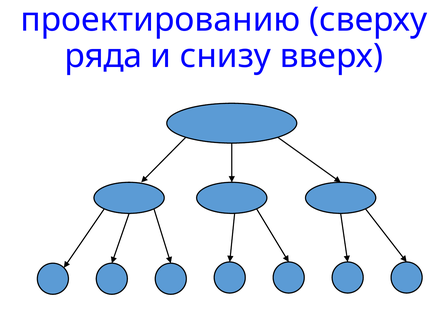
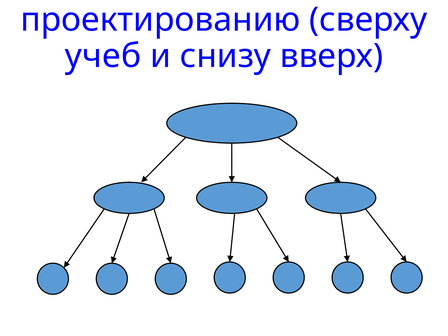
ряда: ряда -> учеб
